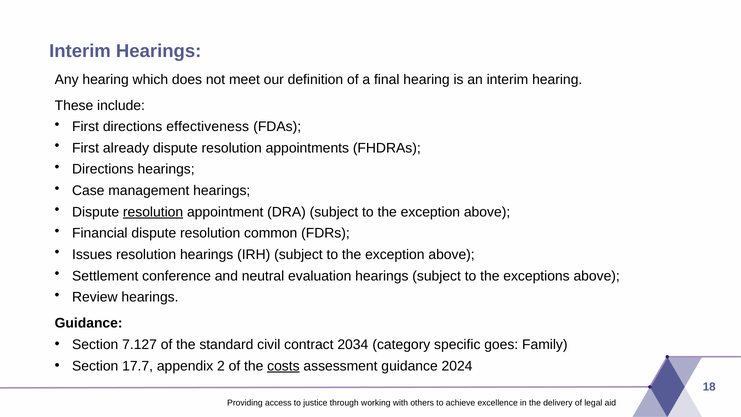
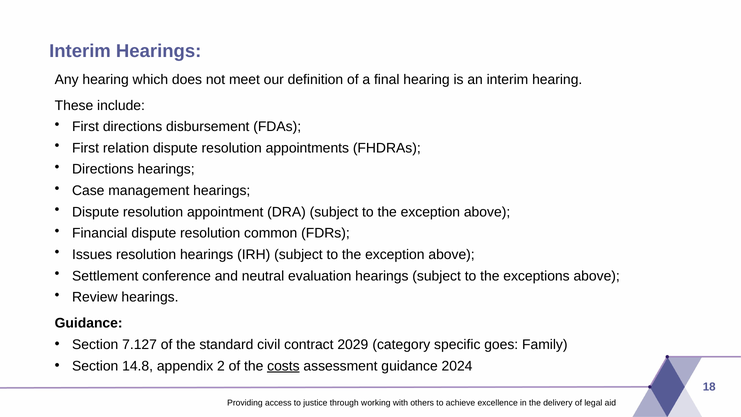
effectiveness: effectiveness -> disbursement
already: already -> relation
resolution at (153, 212) underline: present -> none
2034: 2034 -> 2029
17.7: 17.7 -> 14.8
